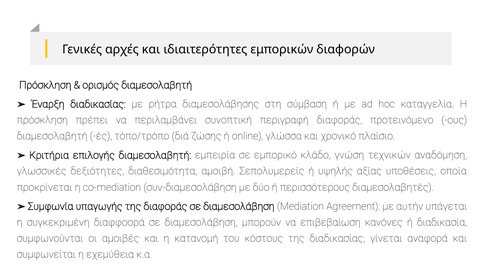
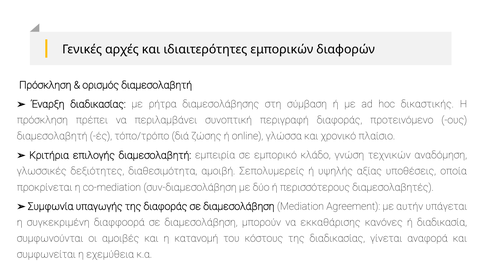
καταγγελία: καταγγελία -> δικαστικής
επιβεβαίωση: επιβεβαίωση -> εκκαθάρισης
